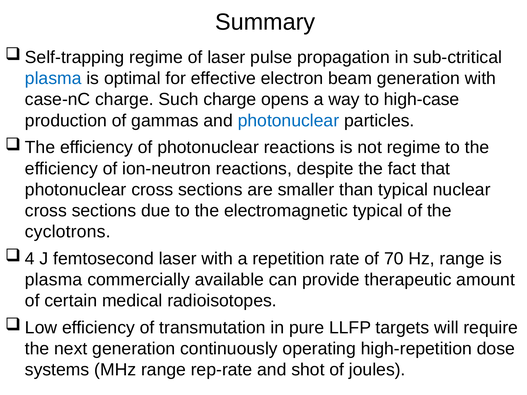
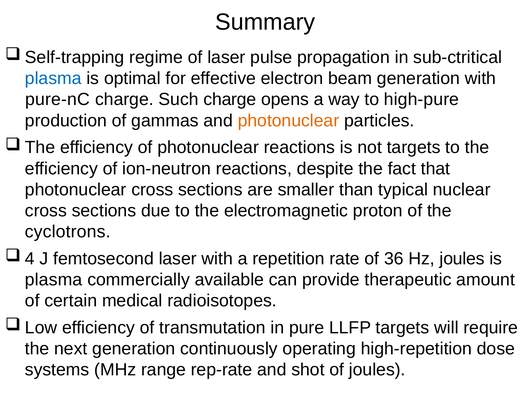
case-nC: case-nC -> pure-nC
high-case: high-case -> high-pure
photonuclear at (288, 121) colour: blue -> orange
not regime: regime -> targets
electromagnetic typical: typical -> proton
70: 70 -> 36
Hz range: range -> joules
